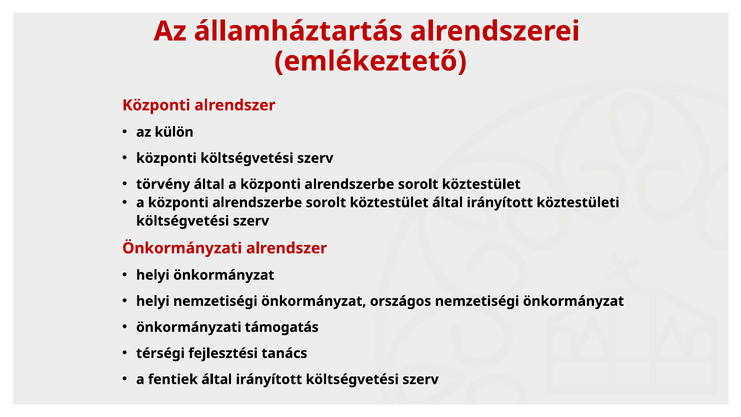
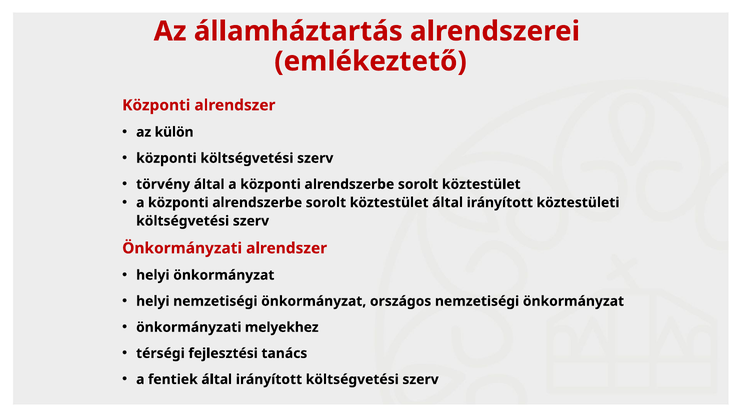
támogatás: támogatás -> melyekhez
